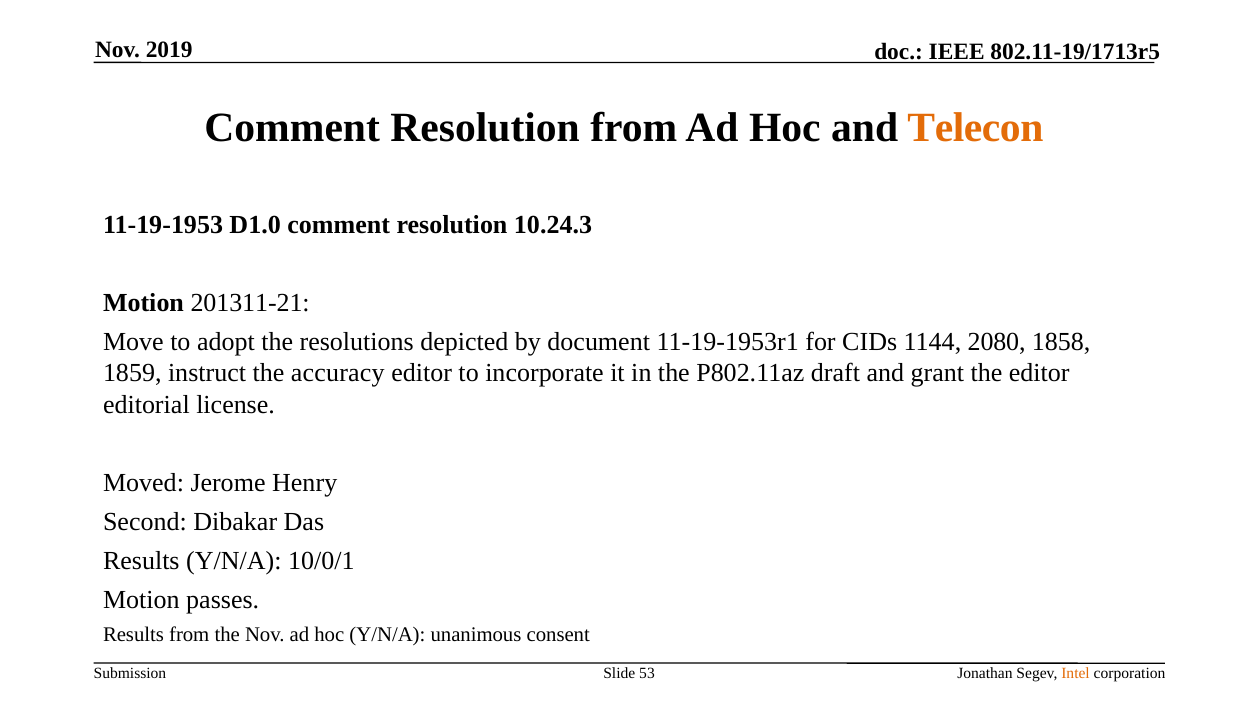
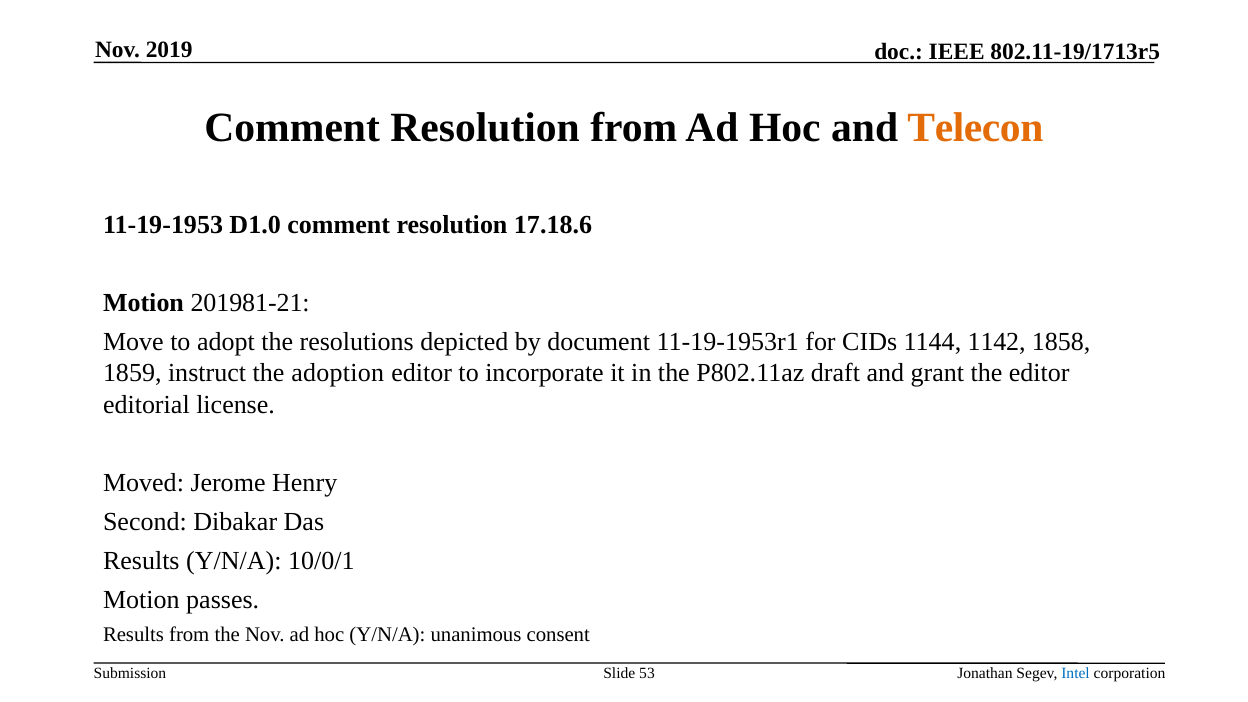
10.24.3: 10.24.3 -> 17.18.6
201311-21: 201311-21 -> 201981-21
2080: 2080 -> 1142
accuracy: accuracy -> adoption
Intel colour: orange -> blue
